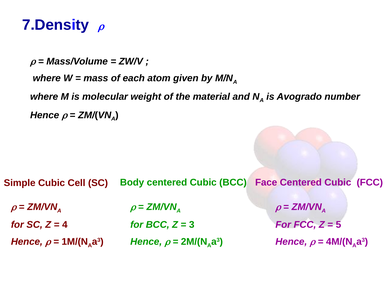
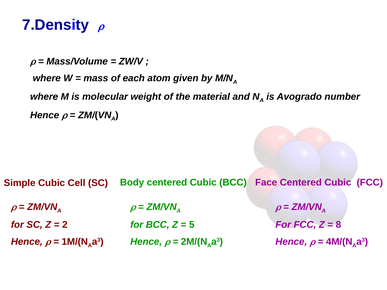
4: 4 -> 2
3: 3 -> 5
5: 5 -> 8
